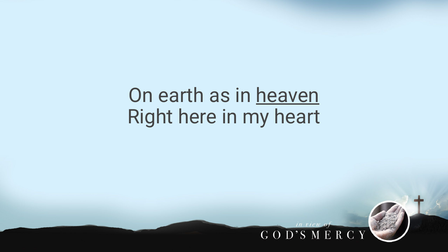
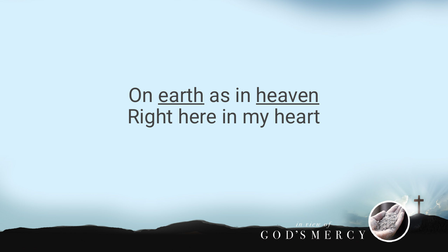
earth underline: none -> present
